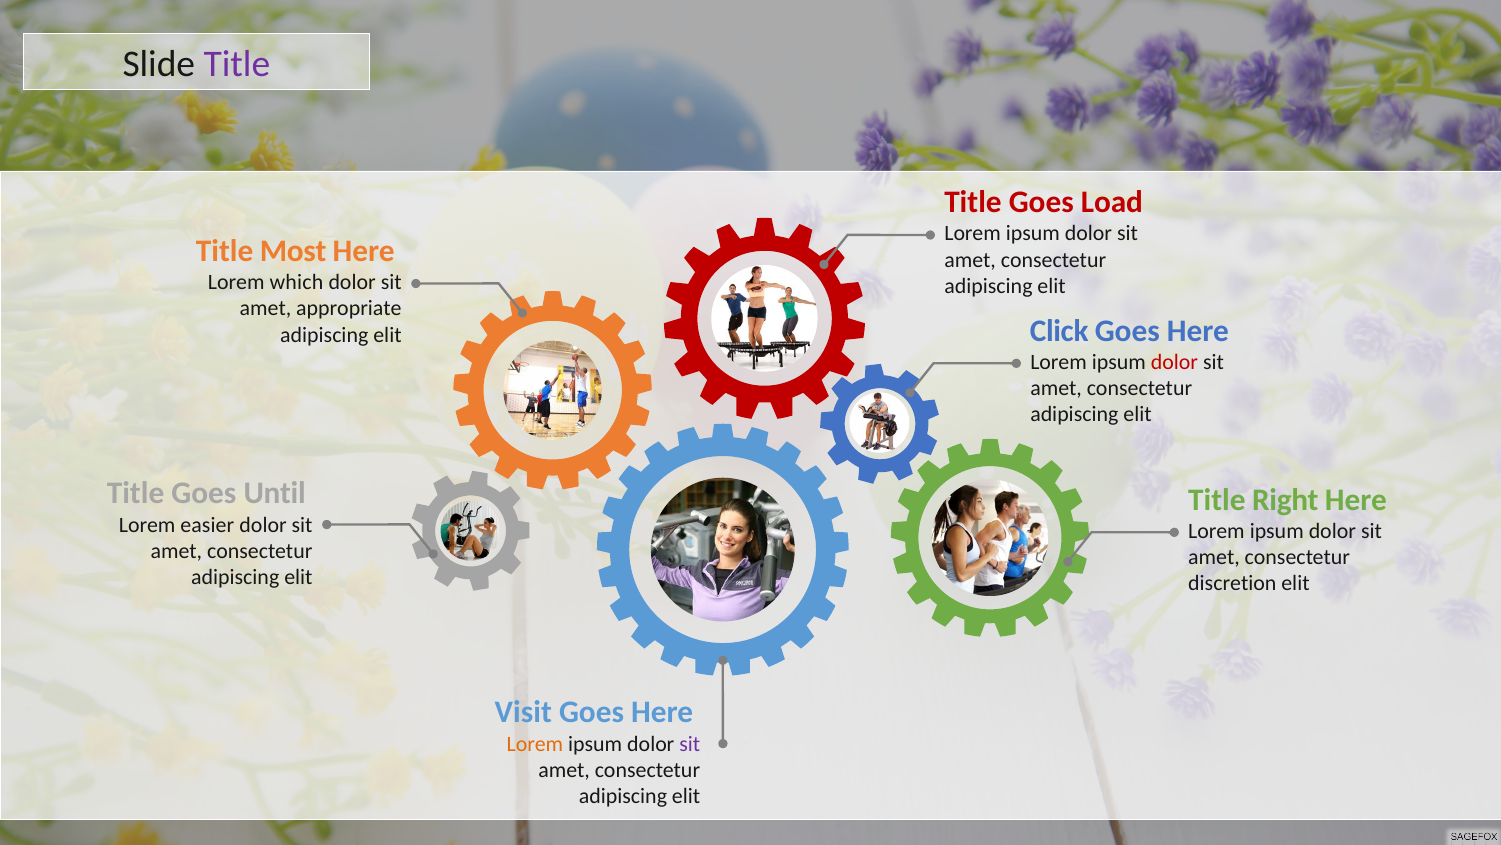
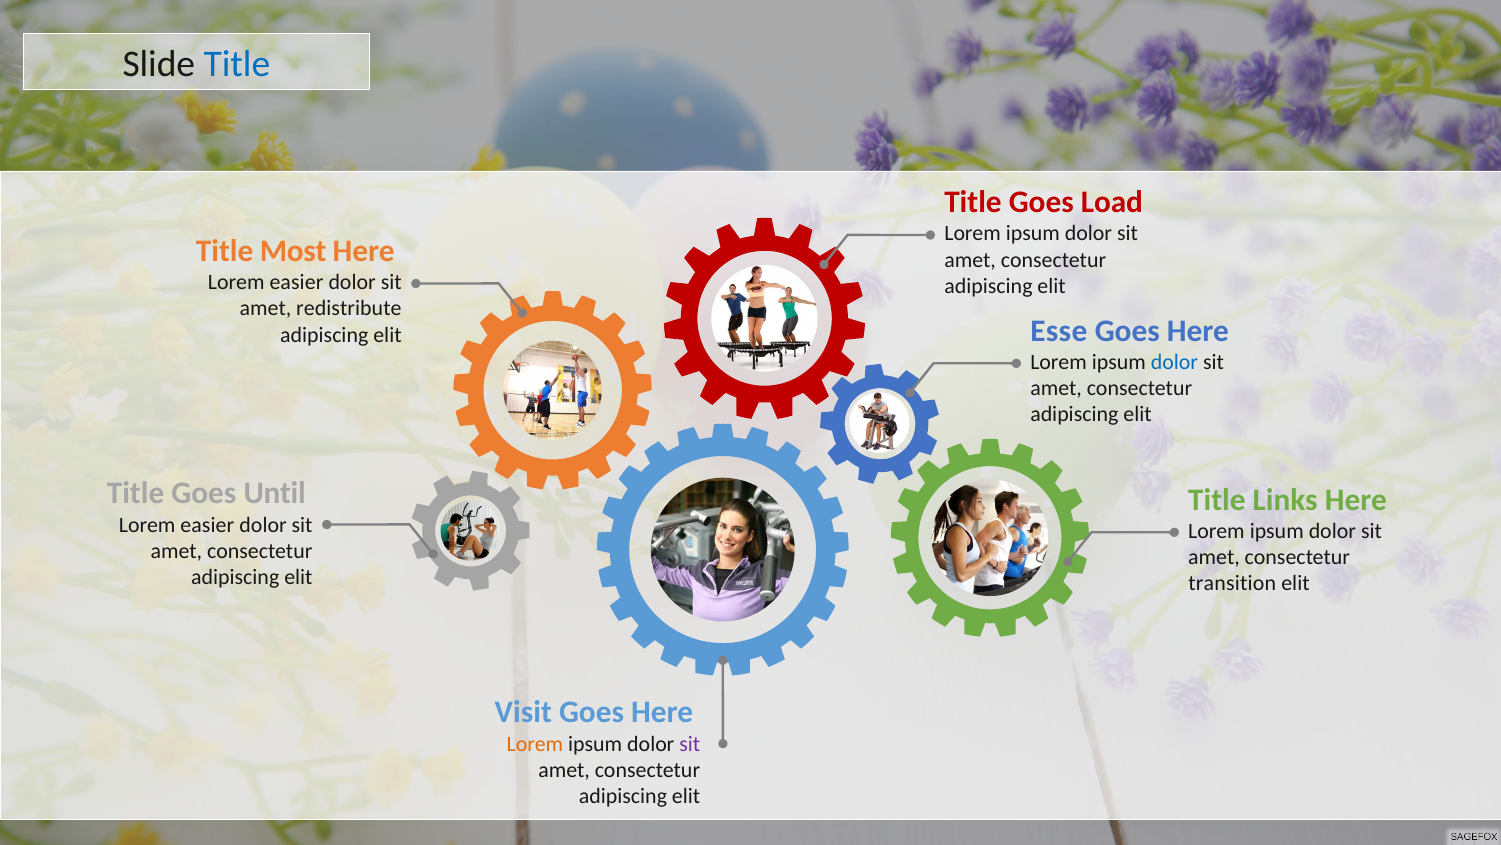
Title at (237, 64) colour: purple -> blue
which at (296, 282): which -> easier
appropriate: appropriate -> redistribute
Click: Click -> Esse
dolor at (1174, 362) colour: red -> blue
Right: Right -> Links
discretion: discretion -> transition
